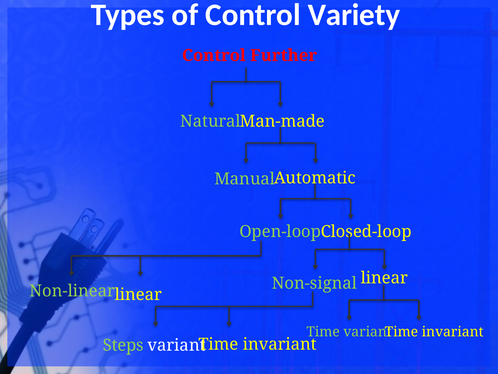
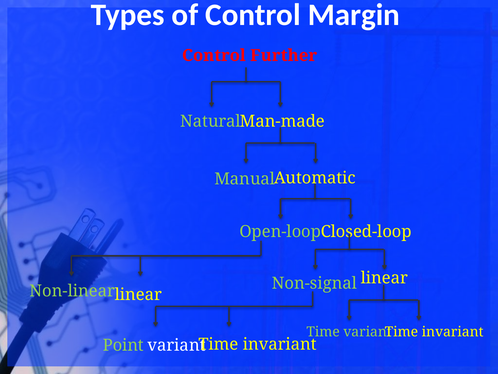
Variety: Variety -> Margin
Steps: Steps -> Point
